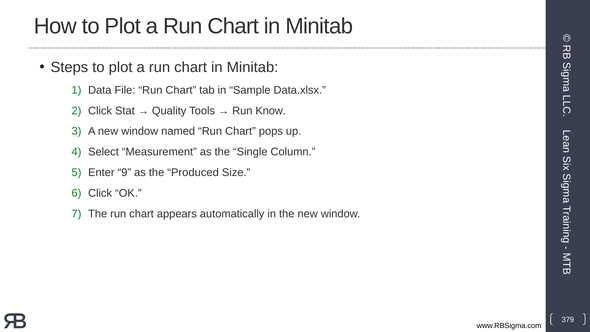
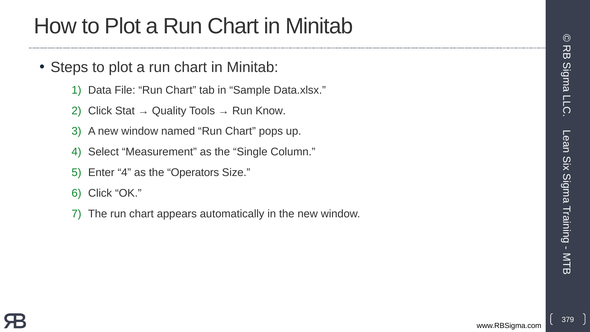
Enter 9: 9 -> 4
Produced: Produced -> Operators
